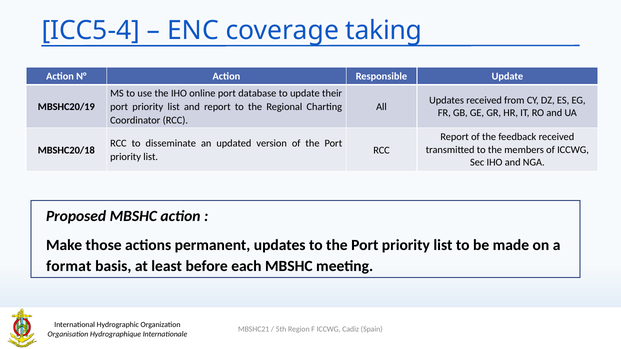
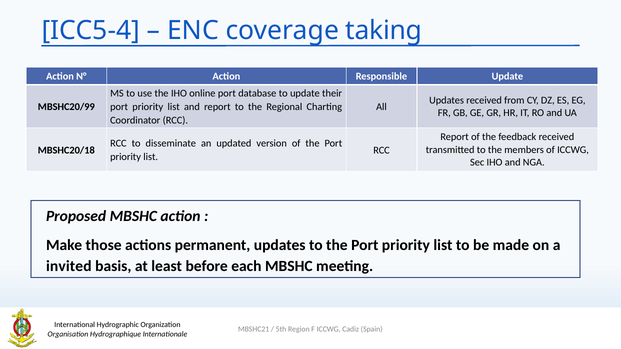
MBSHC20/19: MBSHC20/19 -> MBSHC20/99
format: format -> invited
